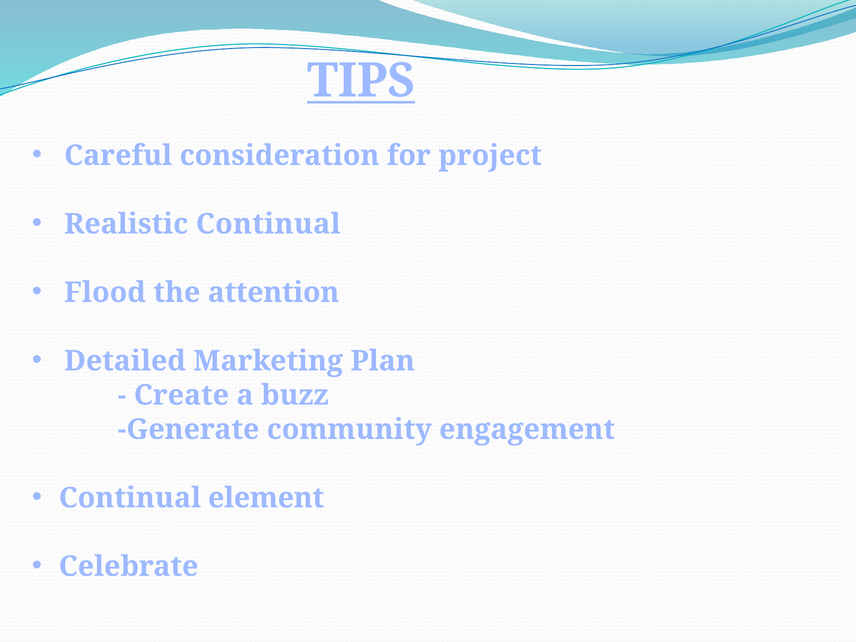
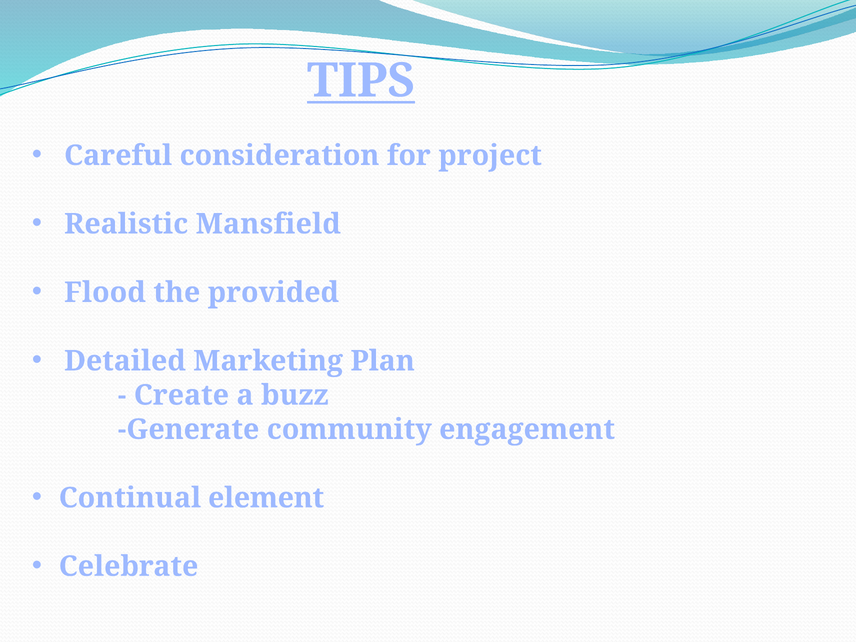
Realistic Continual: Continual -> Mansfield
attention: attention -> provided
